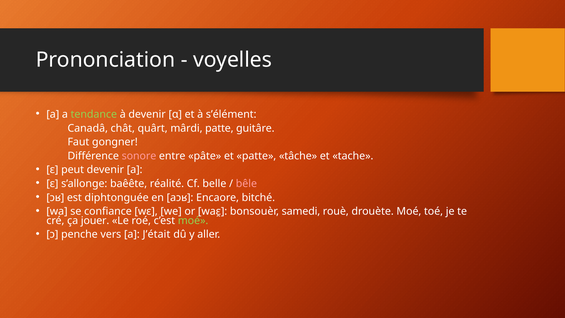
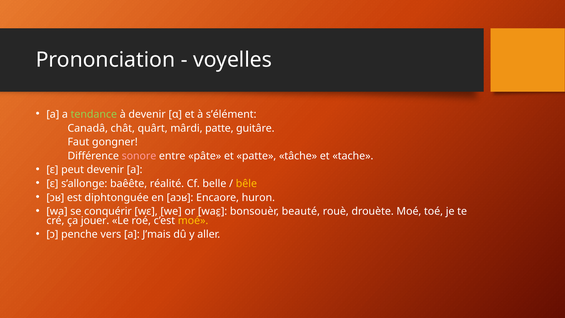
bêle colour: pink -> yellow
bitché: bitché -> huron
confiance: confiance -> conquérir
samedi: samedi -> beauté
moé at (193, 220) colour: light green -> yellow
J’était: J’était -> J’mais
